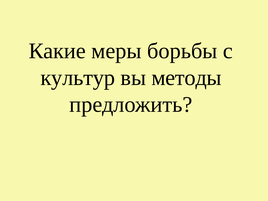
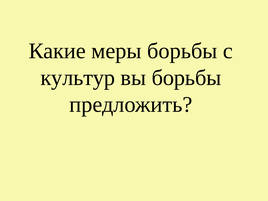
вы методы: методы -> борьбы
